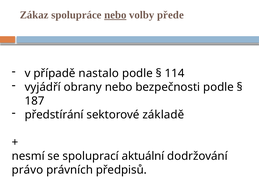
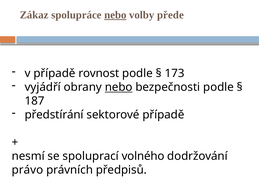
nastalo: nastalo -> rovnost
114: 114 -> 173
nebo at (119, 87) underline: none -> present
sektorové základě: základě -> případě
aktuální: aktuální -> volného
